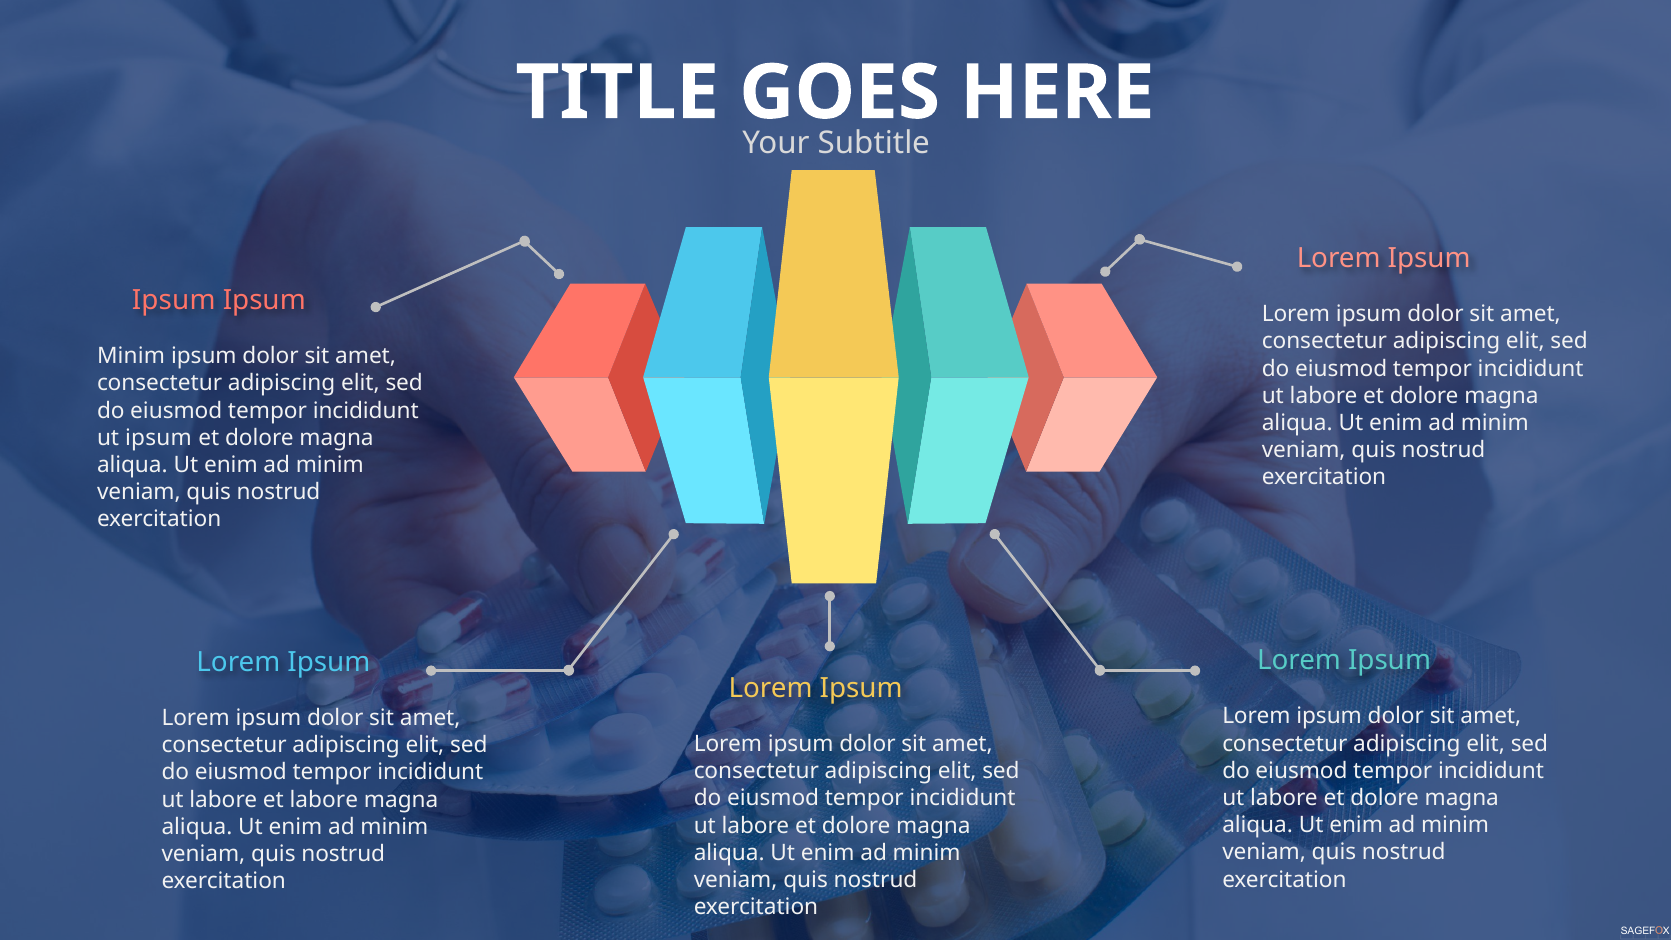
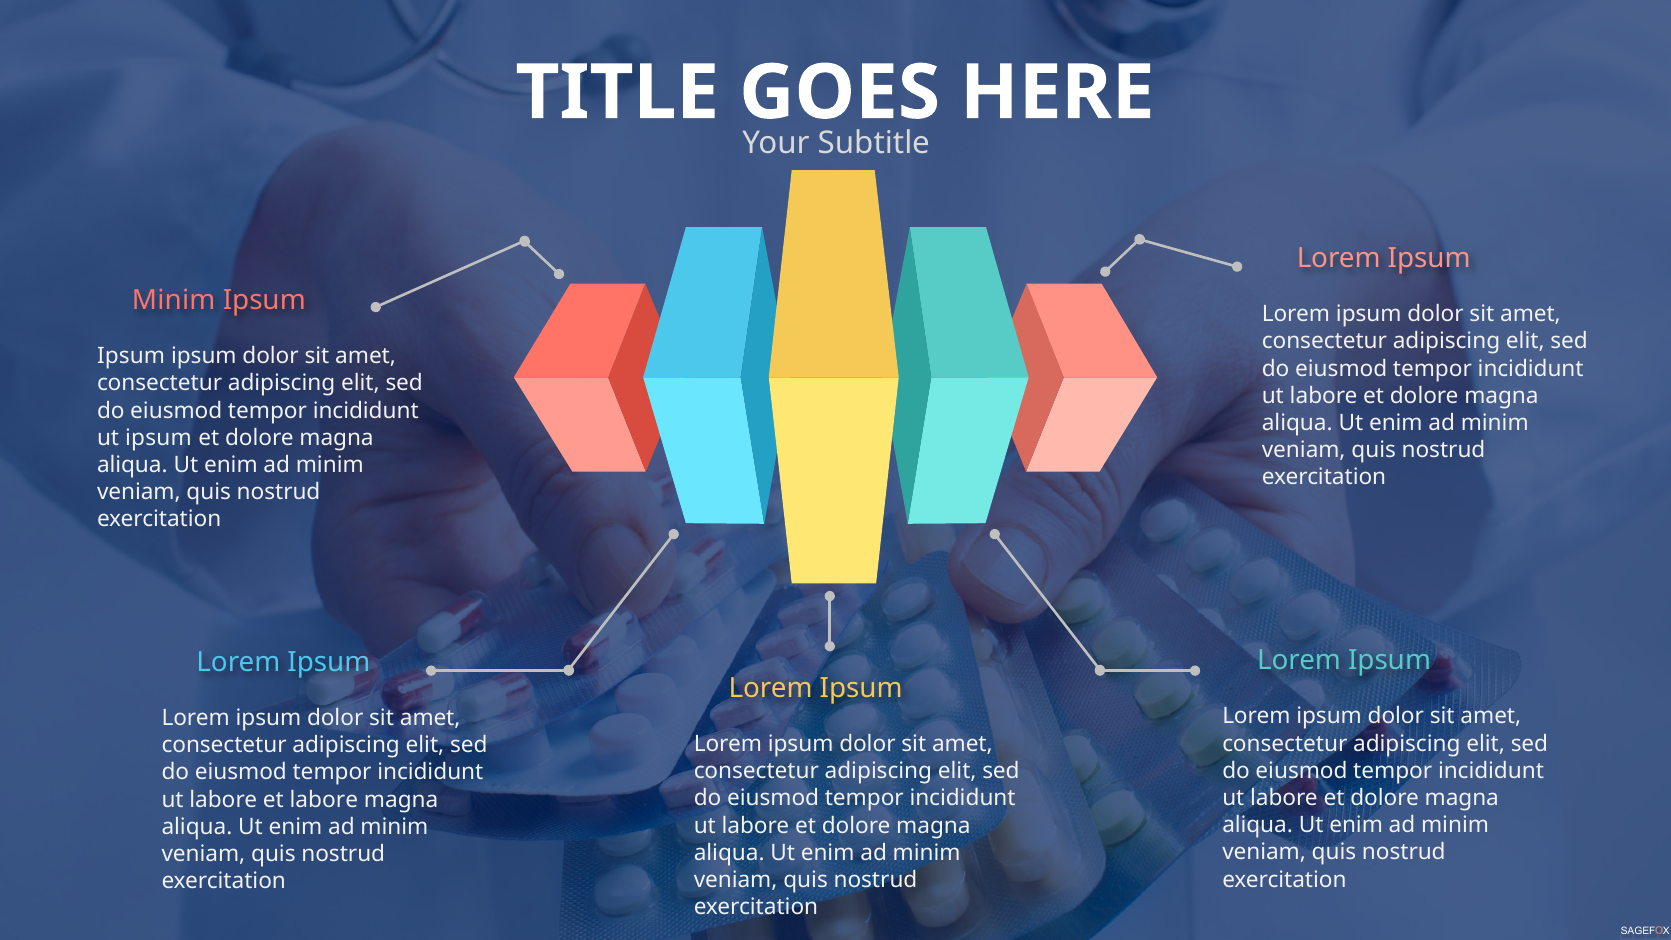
Ipsum at (174, 300): Ipsum -> Minim
Minim at (131, 356): Minim -> Ipsum
